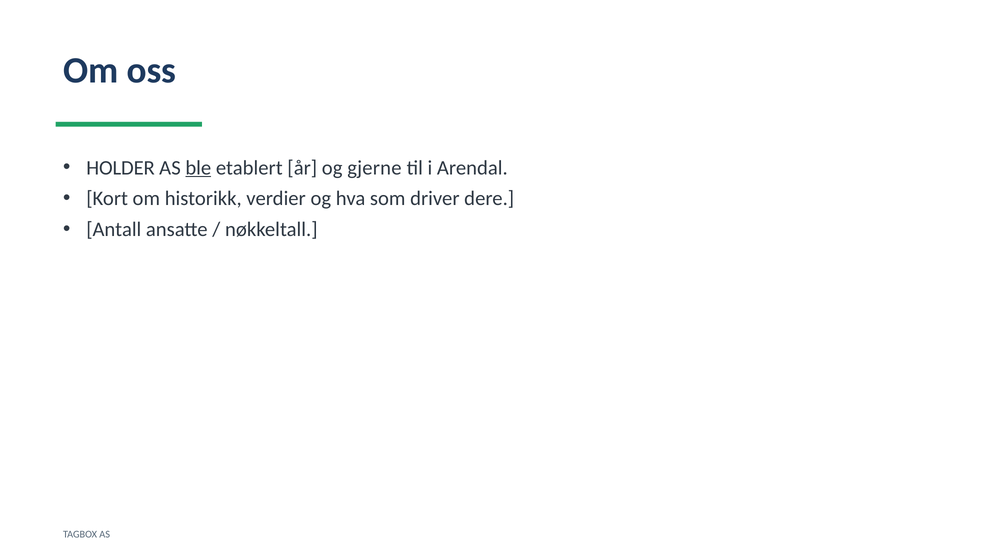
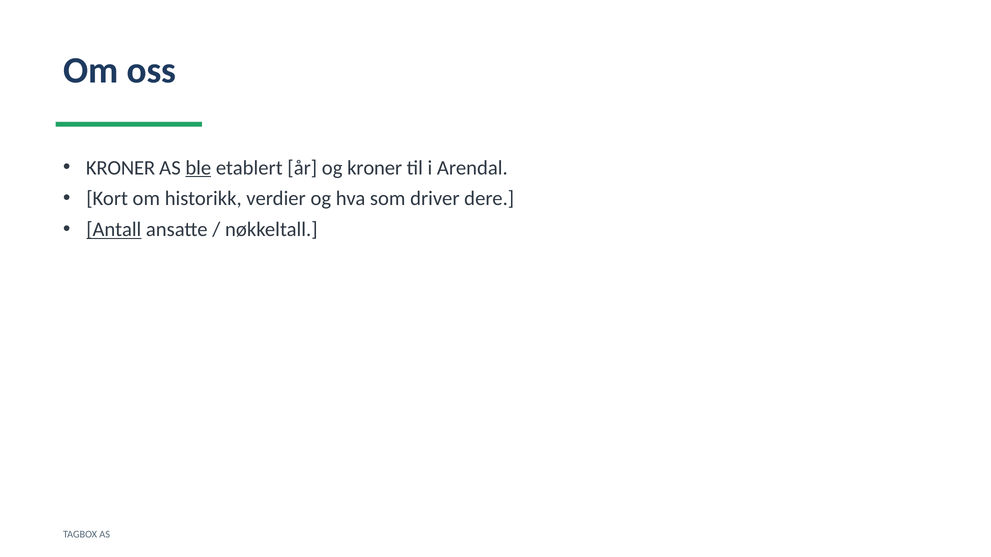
HOLDER at (121, 168): HOLDER -> KRONER
og gjerne: gjerne -> kroner
Antall underline: none -> present
